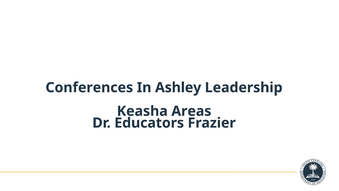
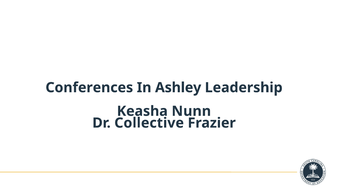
Areas: Areas -> Nunn
Educators: Educators -> Collective
